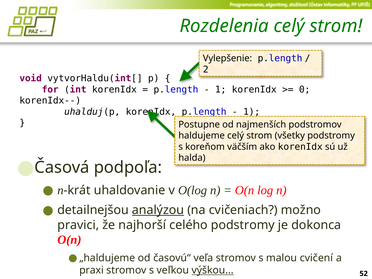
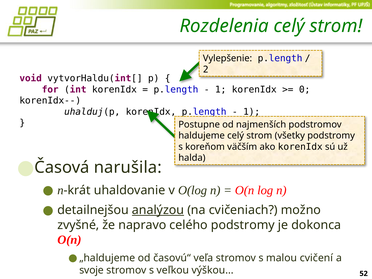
podpoľa: podpoľa -> narušila
pravici: pravici -> zvyšné
najhorší: najhorší -> napravo
praxi: praxi -> svoje
výškou underline: present -> none
